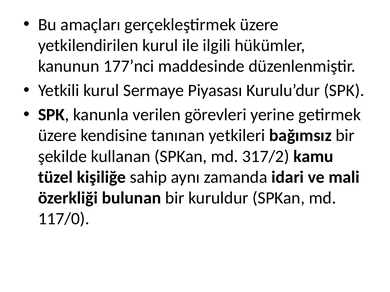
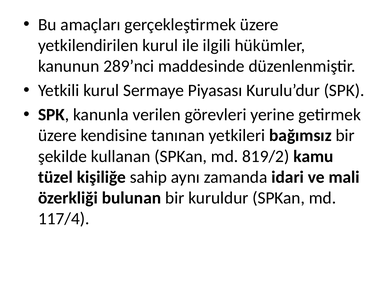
177’nci: 177’nci -> 289’nci
317/2: 317/2 -> 819/2
117/0: 117/0 -> 117/4
